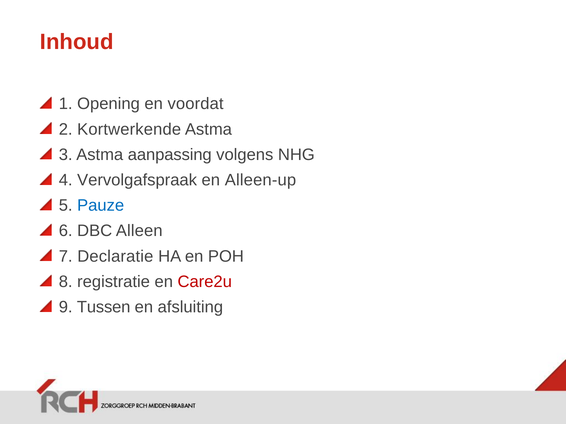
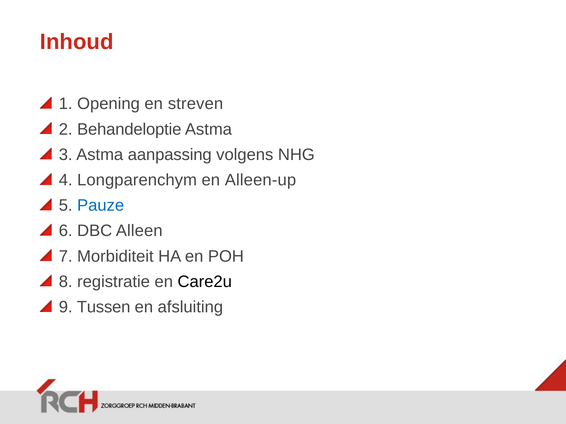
voordat: voordat -> streven
Kortwerkende: Kortwerkende -> Behandeloptie
Vervolgafspraak: Vervolgafspraak -> Longparenchym
Declaratie: Declaratie -> Morbiditeit
Care2u colour: red -> black
